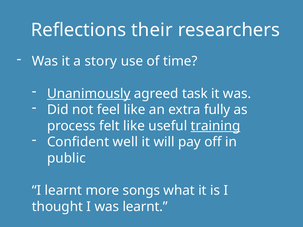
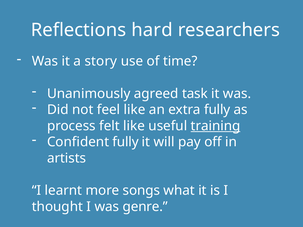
their: their -> hard
Unanimously underline: present -> none
Confident well: well -> fully
public: public -> artists
was learnt: learnt -> genre
